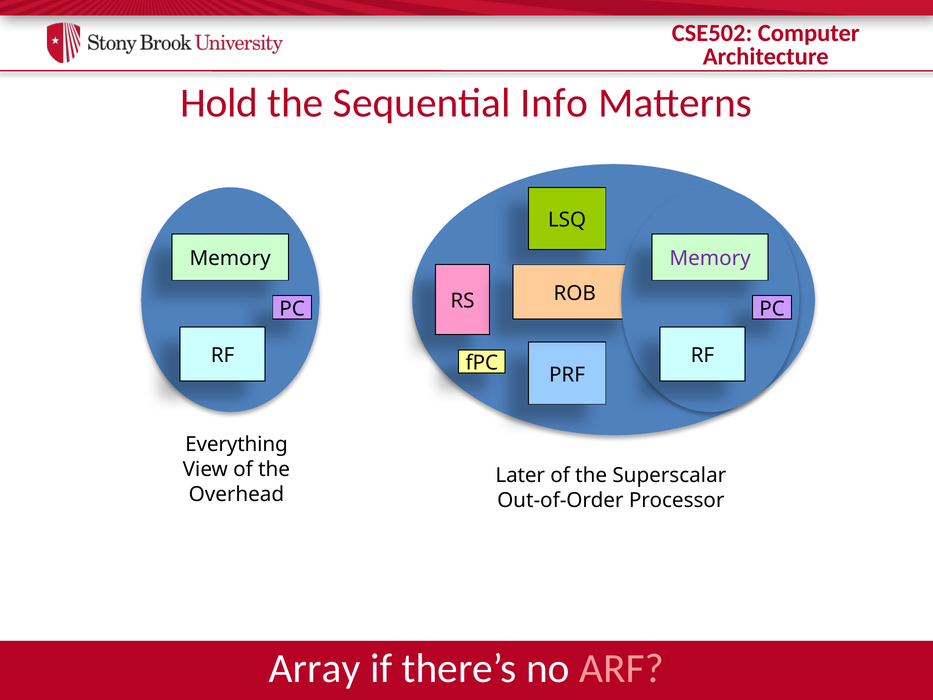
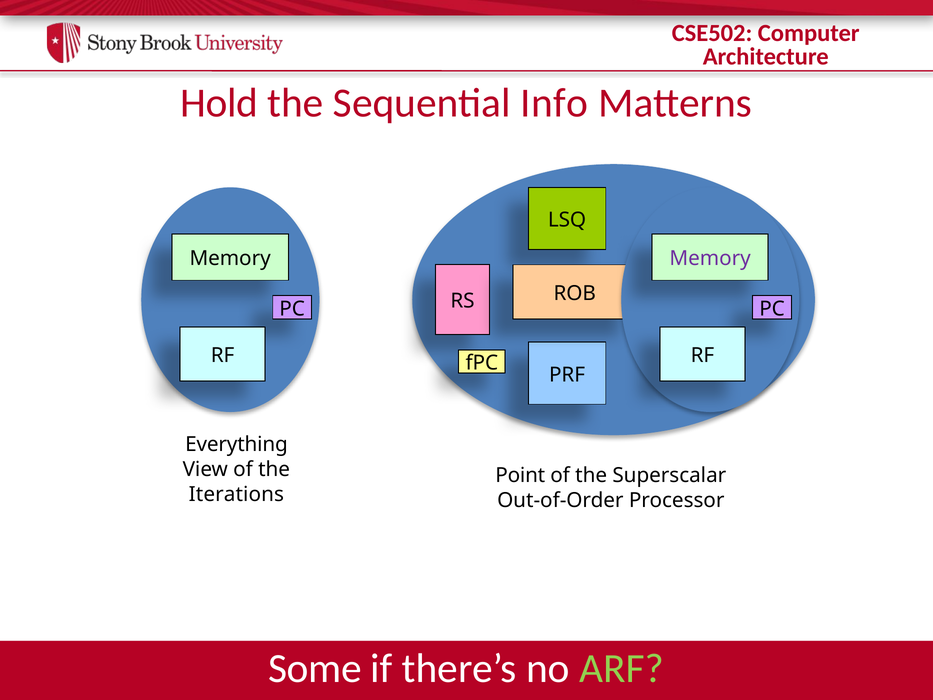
Later: Later -> Point
Overhead: Overhead -> Iterations
Array: Array -> Some
ARF colour: pink -> light green
